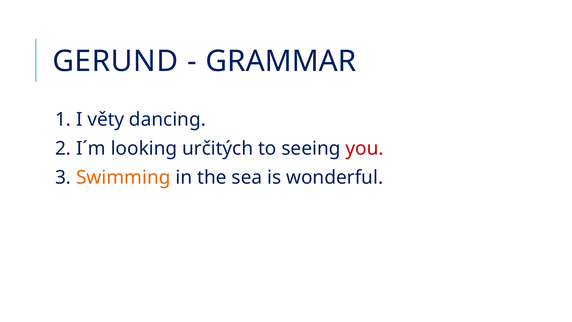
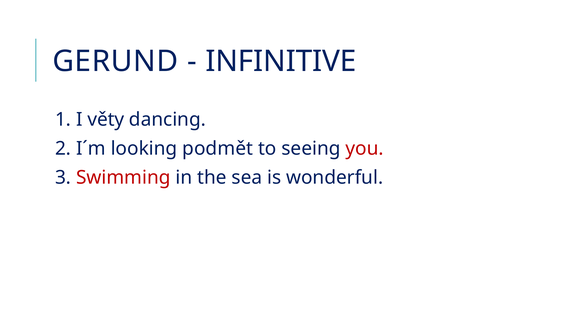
GRAMMAR: GRAMMAR -> INFINITIVE
určitých: určitých -> podmět
Swimming colour: orange -> red
